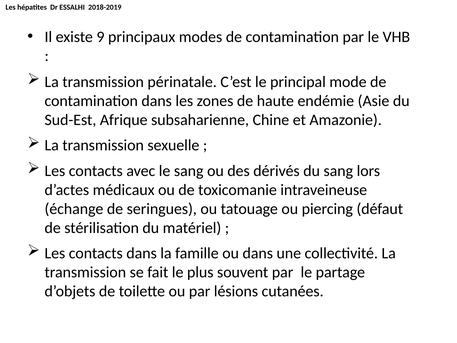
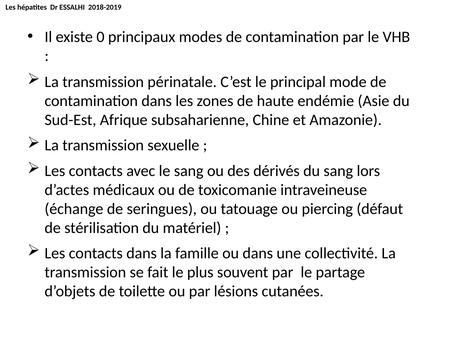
9: 9 -> 0
